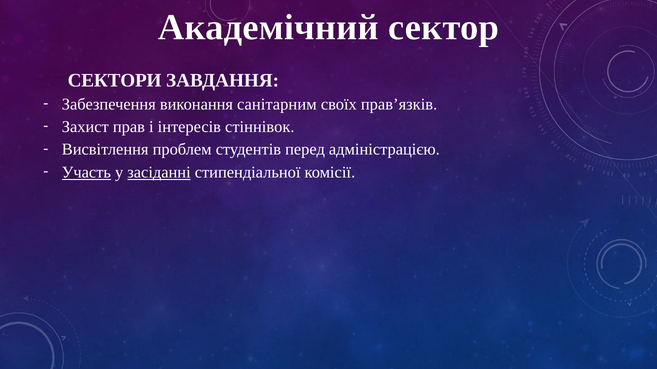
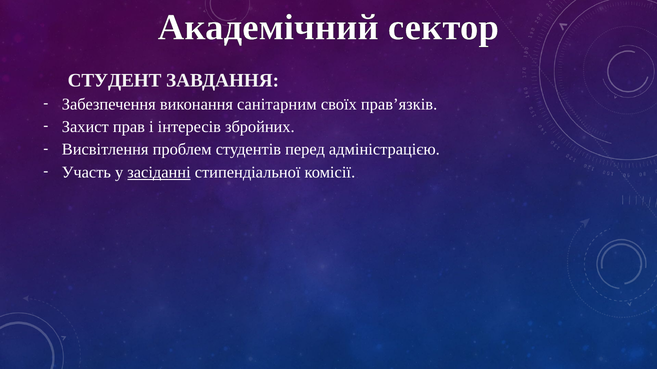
СЕКТОРИ: СЕКТОРИ -> СТУДЕНТ
стіннівок: стіннівок -> збройних
Участь underline: present -> none
